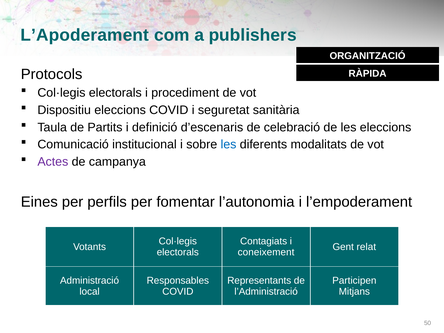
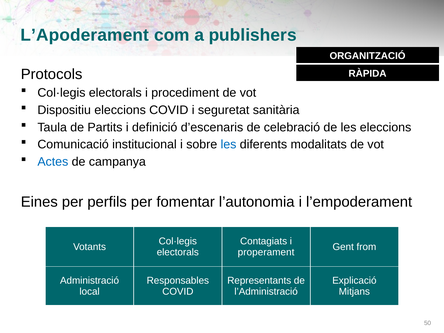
Actes colour: purple -> blue
relat: relat -> from
coneixement: coneixement -> properament
Participen: Participen -> Explicació
